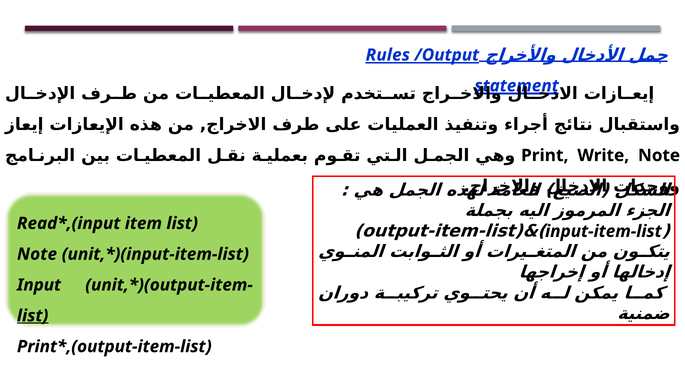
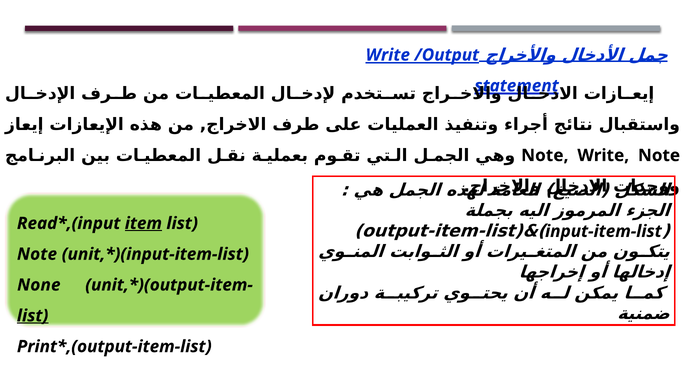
Rules at (388, 55): Rules -> Write
Print at (545, 156): Print -> Note
item underline: none -> present
Input: Input -> None
